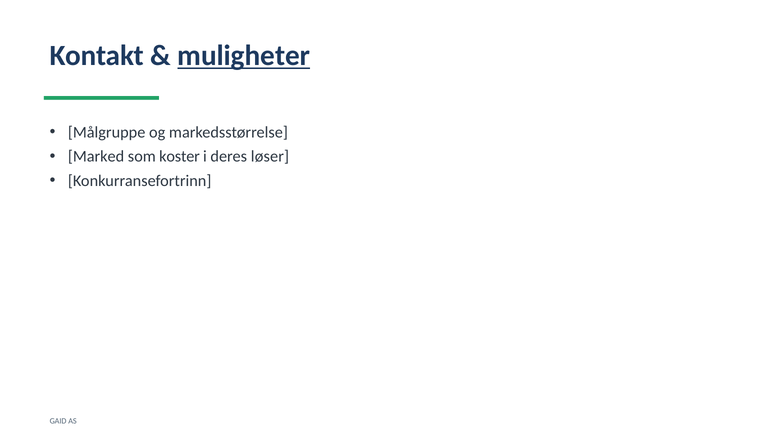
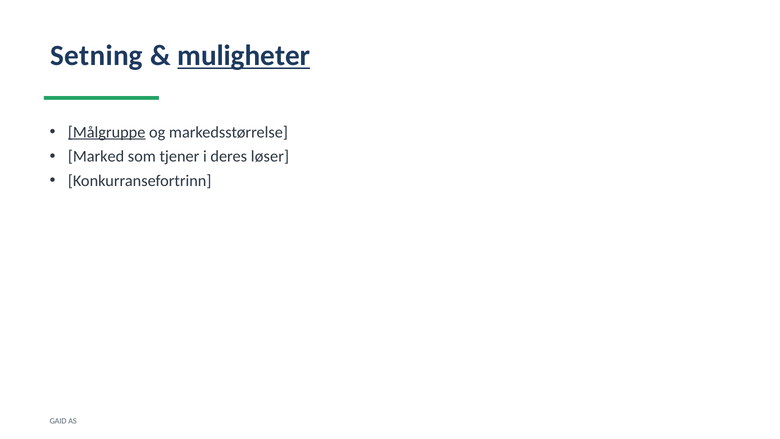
Kontakt: Kontakt -> Setning
Målgruppe underline: none -> present
koster: koster -> tjener
